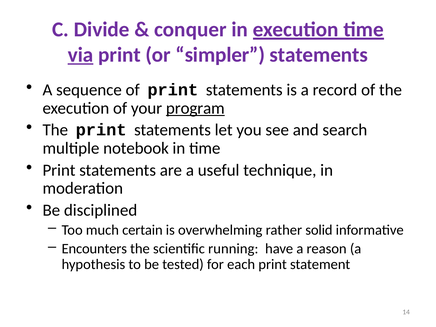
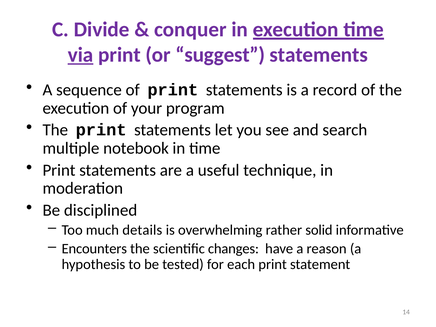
simpler: simpler -> suggest
program underline: present -> none
certain: certain -> details
running: running -> changes
